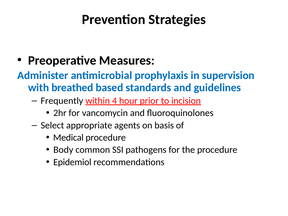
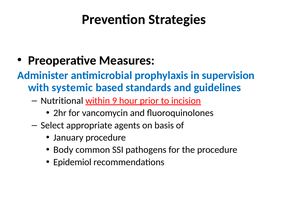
breathed: breathed -> systemic
Frequently: Frequently -> Nutritional
4: 4 -> 9
Medical: Medical -> January
